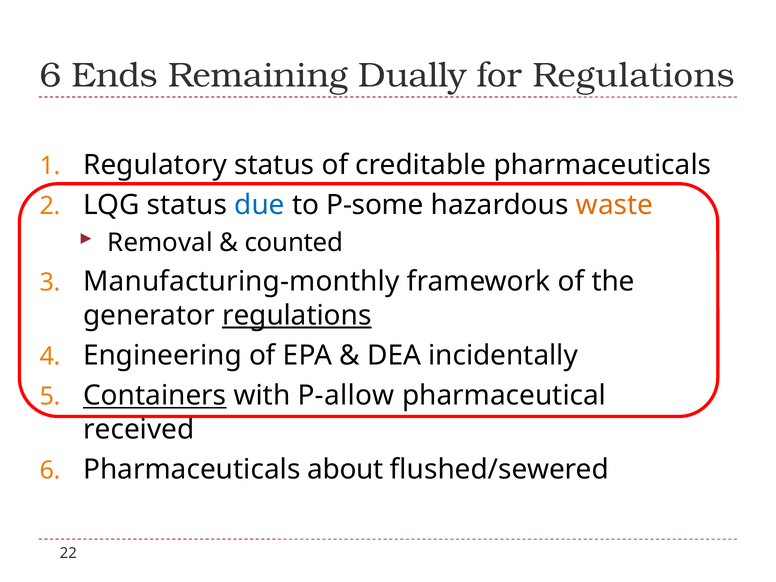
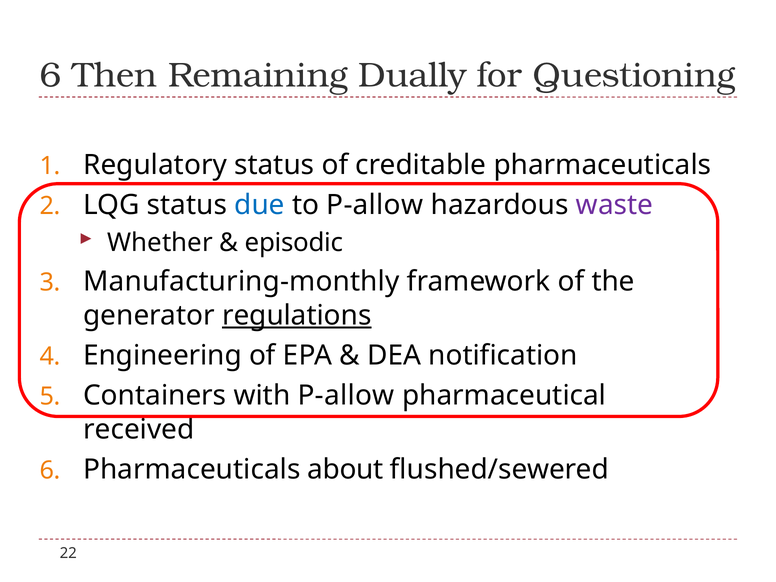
Ends: Ends -> Then
for Regulations: Regulations -> Questioning
to P-some: P-some -> P-allow
waste colour: orange -> purple
Removal: Removal -> Whether
counted: counted -> episodic
incidentally: incidentally -> notification
Containers underline: present -> none
